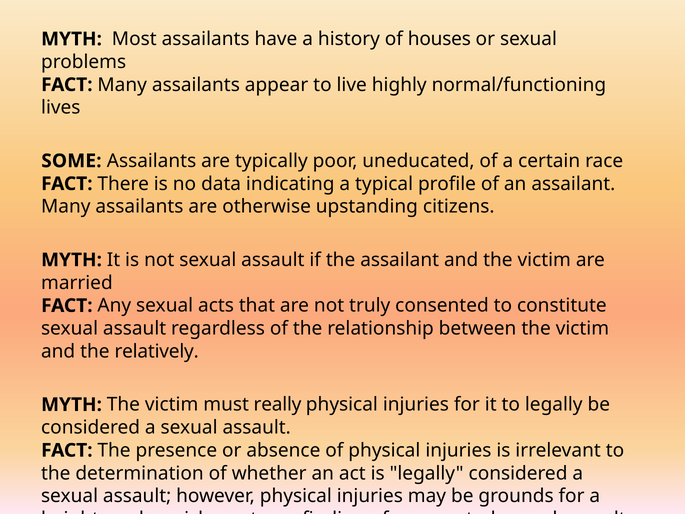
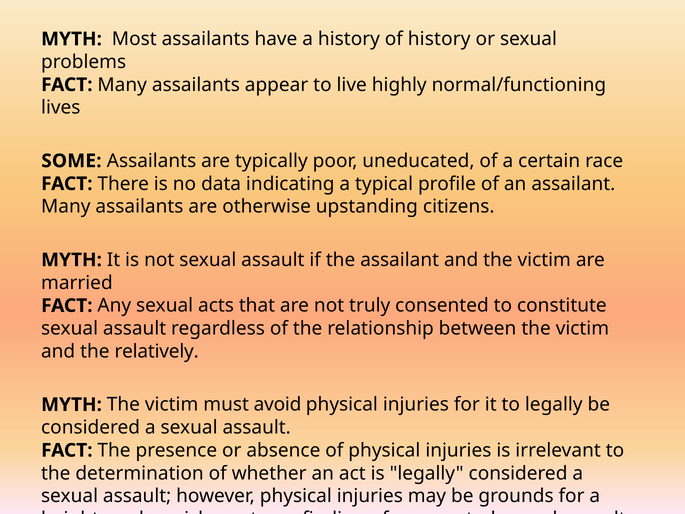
of houses: houses -> history
really: really -> avoid
